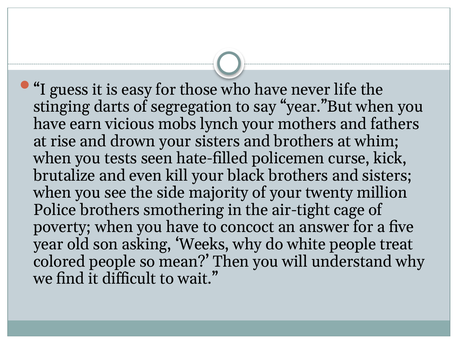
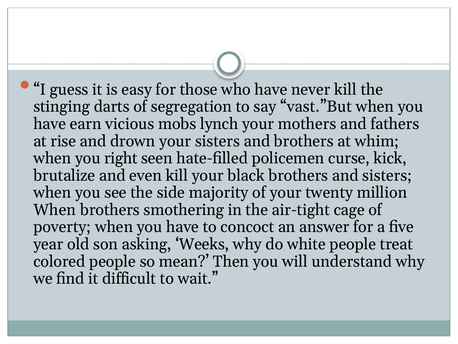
never life: life -> kill
year.”But: year.”But -> vast.”But
tests: tests -> right
Police at (55, 210): Police -> When
